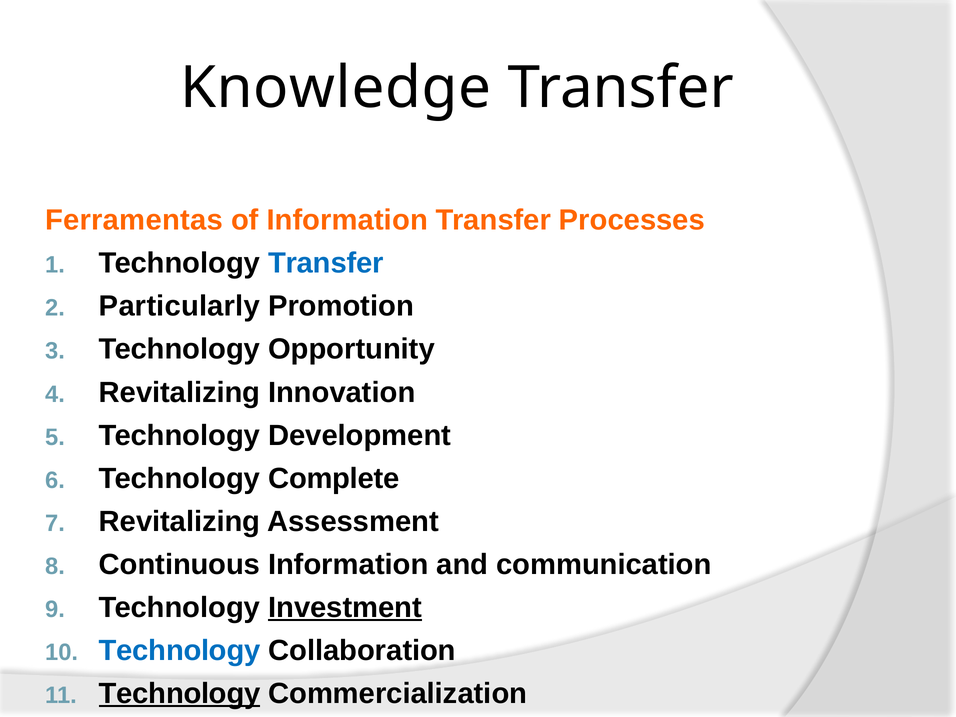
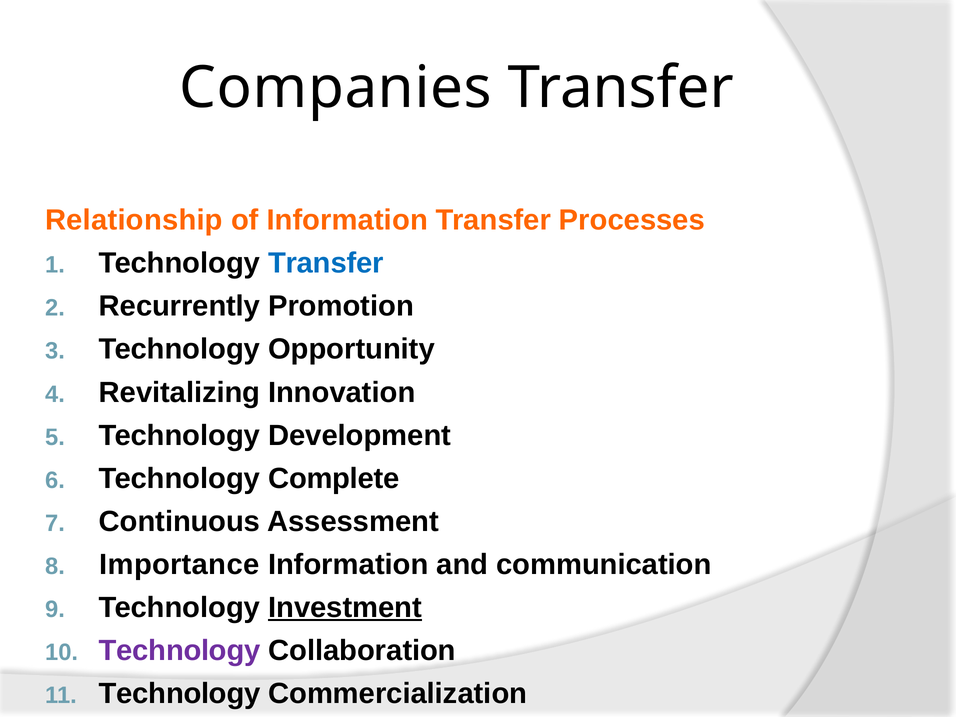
Knowledge: Knowledge -> Companies
Ferramentas: Ferramentas -> Relationship
Particularly: Particularly -> Recurrently
Revitalizing at (180, 521): Revitalizing -> Continuous
Continuous: Continuous -> Importance
Technology at (180, 650) colour: blue -> purple
Technology at (180, 694) underline: present -> none
